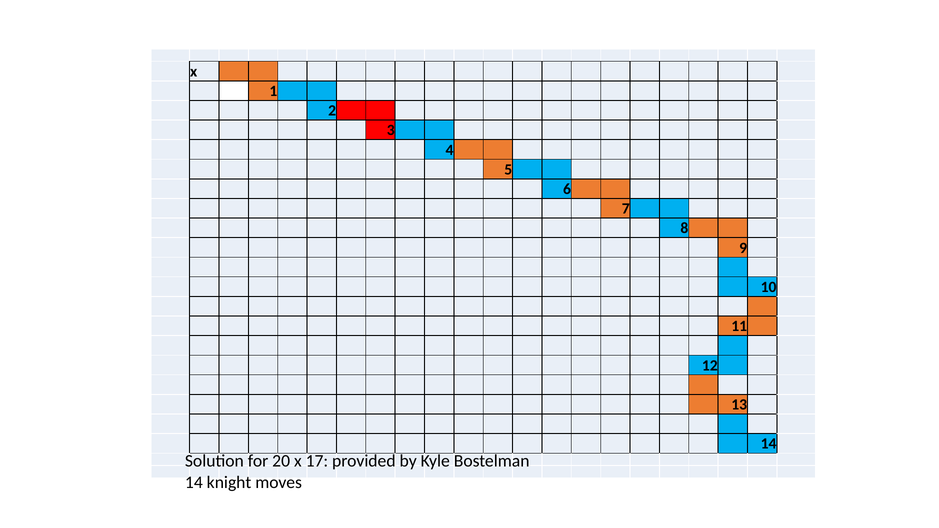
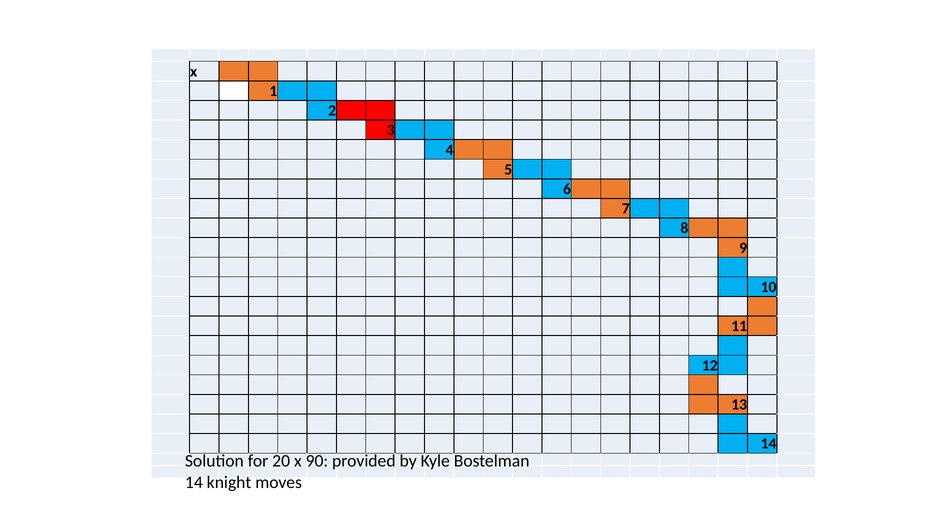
17: 17 -> 90
